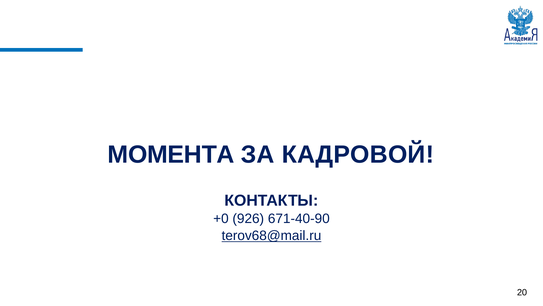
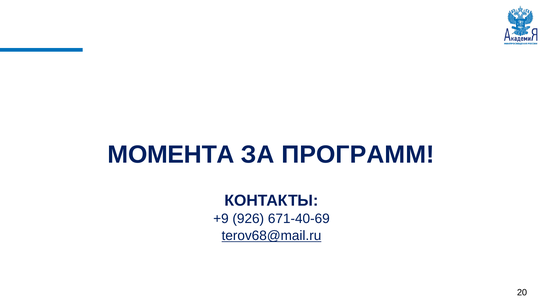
КАДРОВОЙ: КАДРОВОЙ -> ПРОГРАММ
+0: +0 -> +9
671-40-90: 671-40-90 -> 671-40-69
